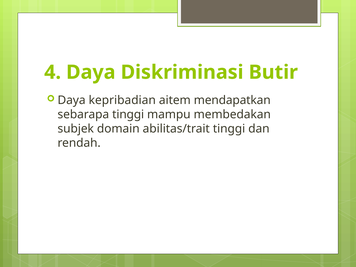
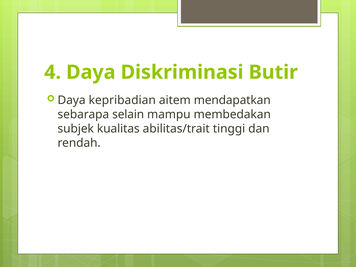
sebarapa tinggi: tinggi -> selain
domain: domain -> kualitas
